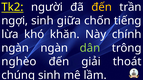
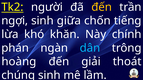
ngàn at (15, 48): ngàn -> phán
dân colour: light green -> light blue
nghèo: nghèo -> hoàng
